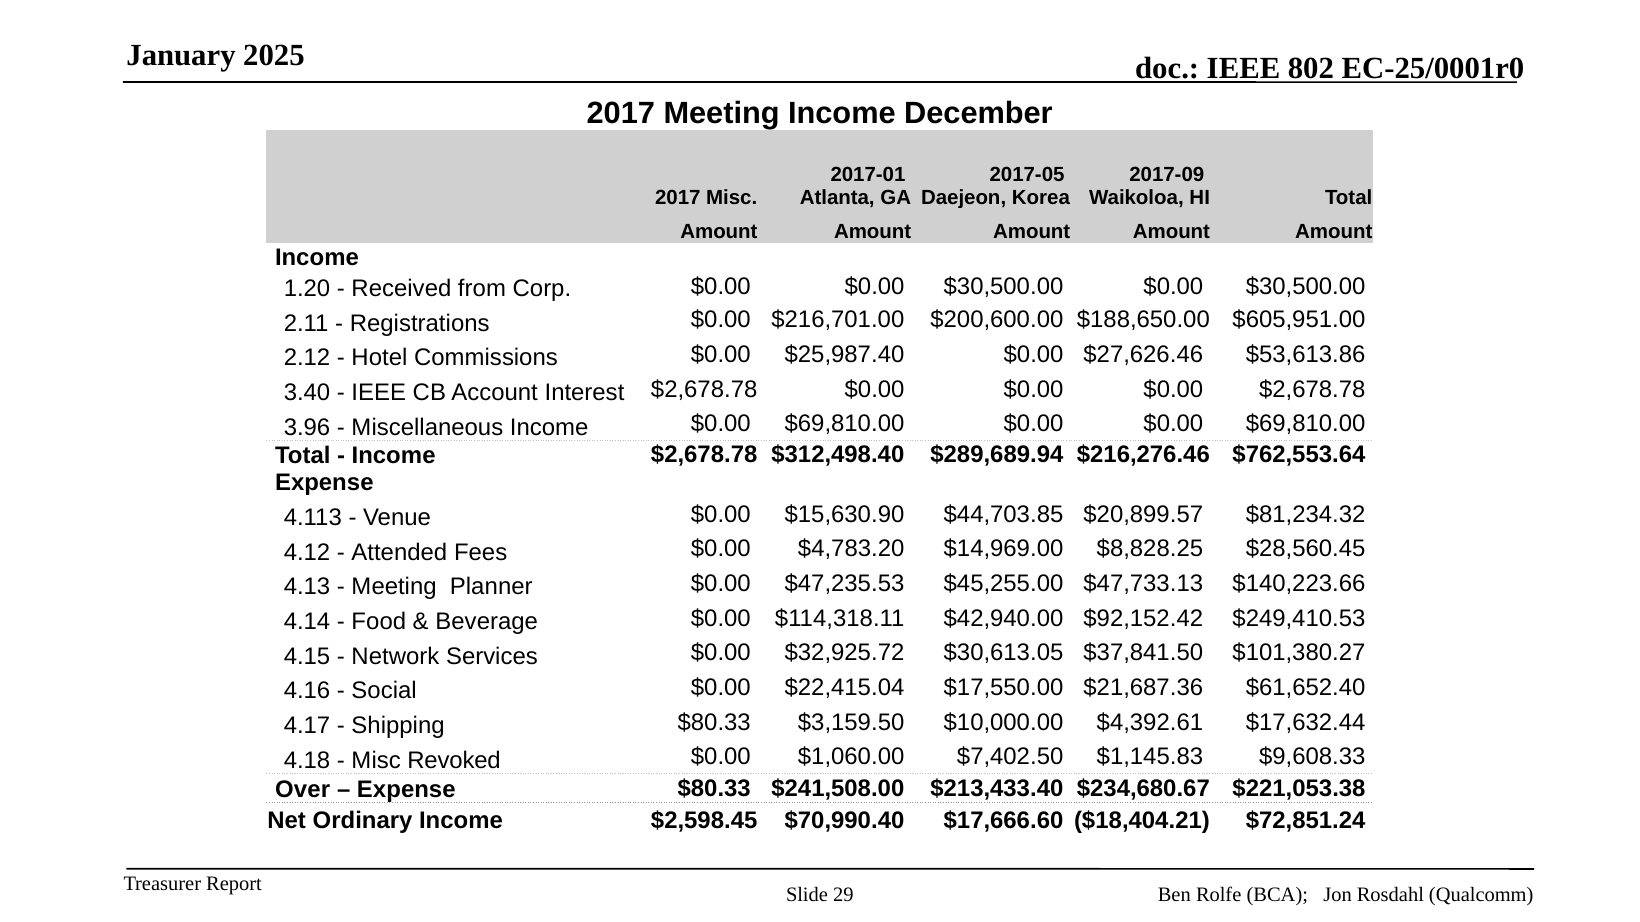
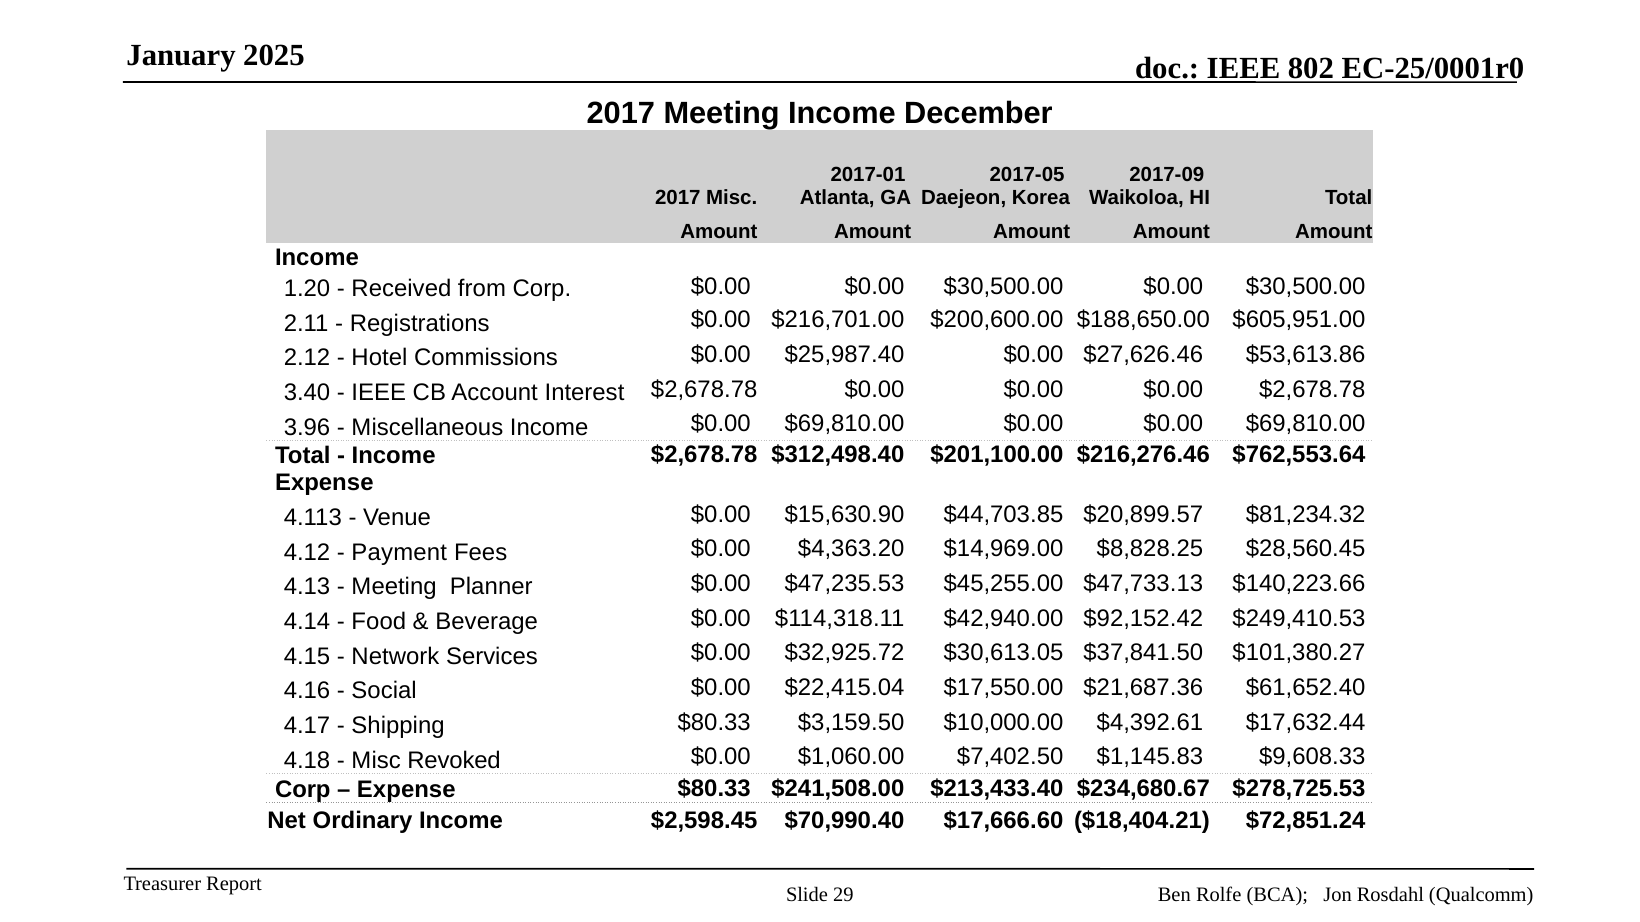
$289,689.94: $289,689.94 -> $201,100.00
Attended: Attended -> Payment
$4,783.20: $4,783.20 -> $4,363.20
Over at (303, 790): Over -> Corp
$221,053.38: $221,053.38 -> $278,725.53
